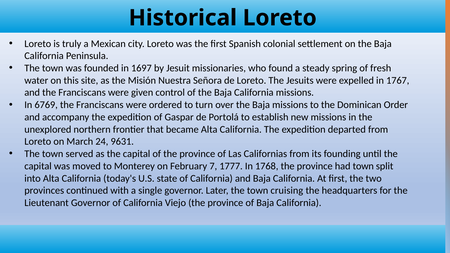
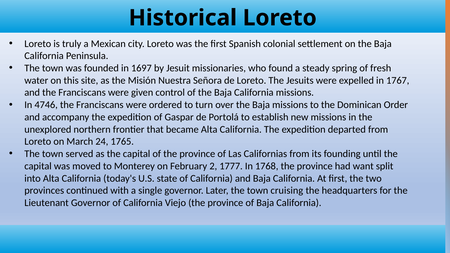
6769: 6769 -> 4746
9631: 9631 -> 1765
7: 7 -> 2
had town: town -> want
